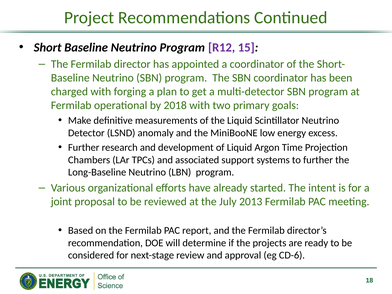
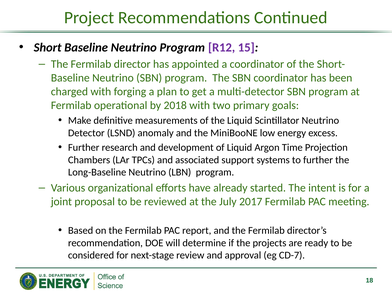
2013: 2013 -> 2017
CD-6: CD-6 -> CD-7
